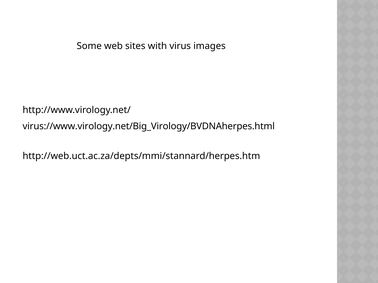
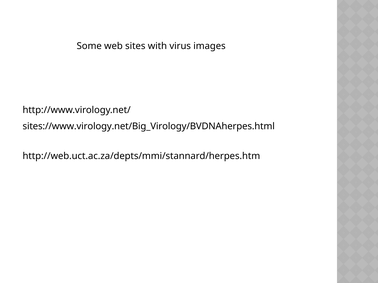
virus://www.virology.net/Big_Virology/BVDNAherpes.html: virus://www.virology.net/Big_Virology/BVDNAherpes.html -> sites://www.virology.net/Big_Virology/BVDNAherpes.html
